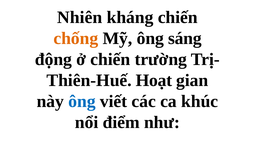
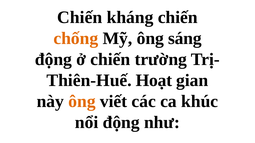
Nhiên at (80, 17): Nhiên -> Chiến
ông at (82, 102) colour: blue -> orange
nổi điểm: điểm -> động
